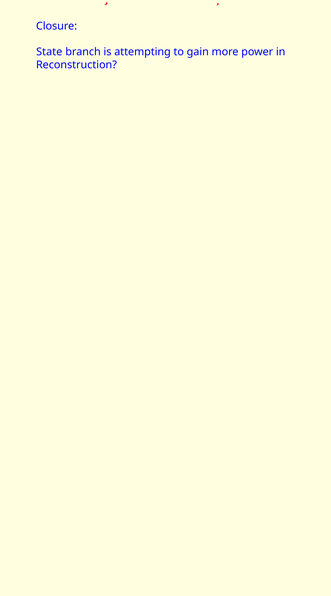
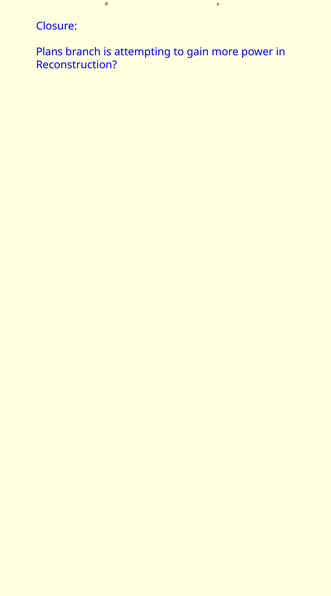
State: State -> Plans
